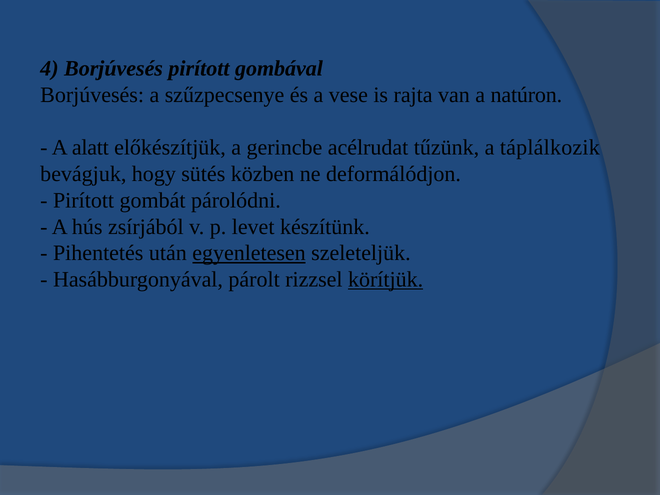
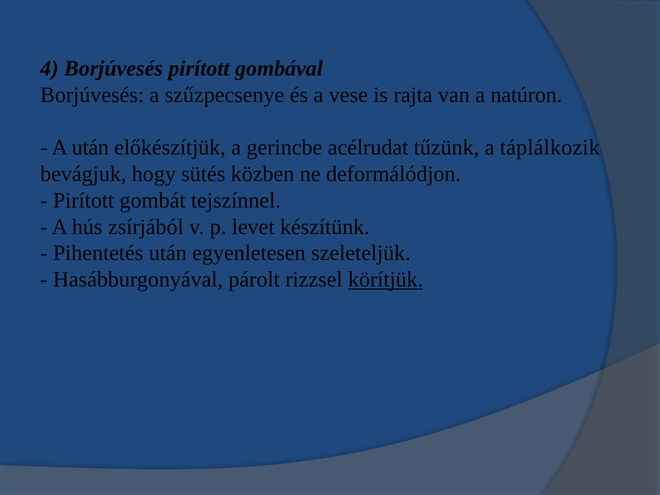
A alatt: alatt -> után
párolódni: párolódni -> tejszínnel
egyenletesen underline: present -> none
